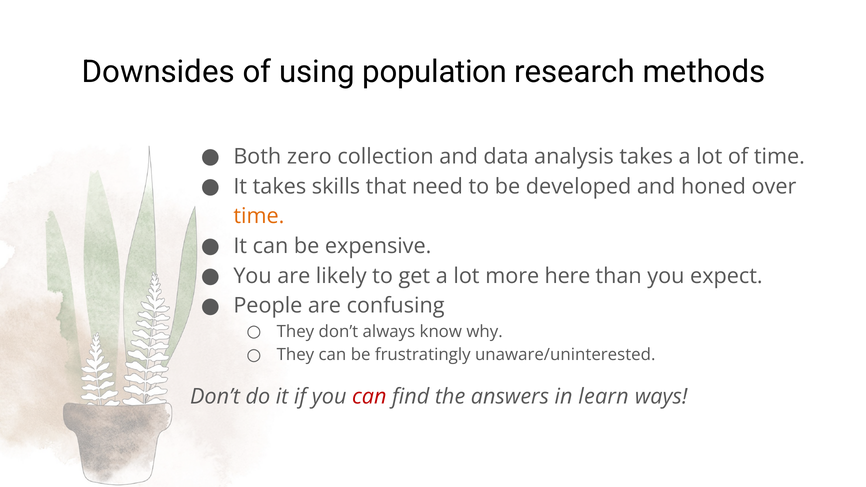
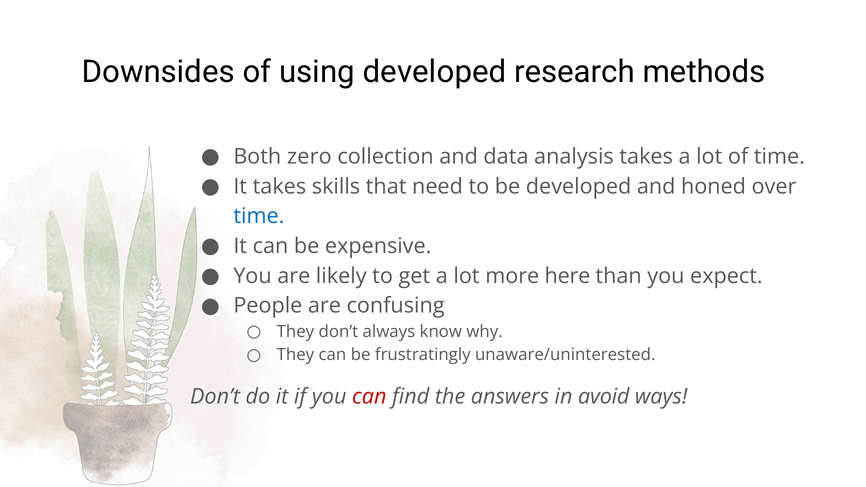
using population: population -> developed
time at (259, 216) colour: orange -> blue
learn: learn -> avoid
